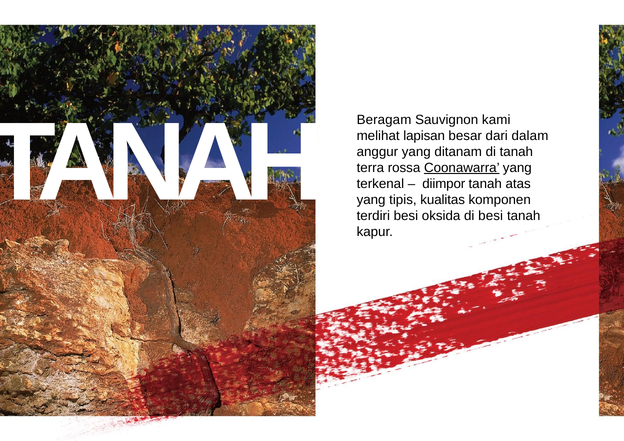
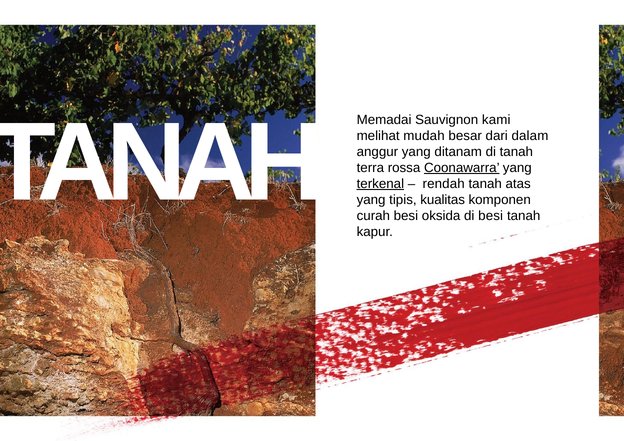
Beragam: Beragam -> Memadai
lapisan: lapisan -> mudah
terkenal underline: none -> present
diimpor: diimpor -> rendah
terdiri: terdiri -> curah
